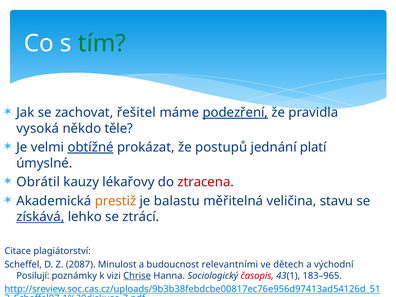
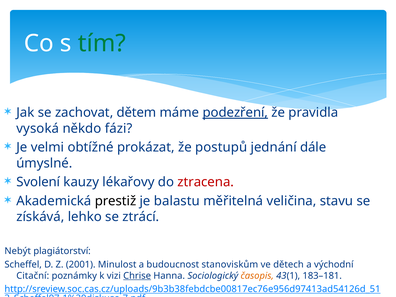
řešitel: řešitel -> dětem
těle: těle -> fázi
obtížné underline: present -> none
platí: platí -> dále
Obrátil: Obrátil -> Svolení
prestiž colour: orange -> black
získává underline: present -> none
Citace: Citace -> Nebýt
2087: 2087 -> 2001
relevantními: relevantními -> stanoviskům
Posilují: Posilují -> Citační
časopis colour: red -> orange
183–965: 183–965 -> 183–181
